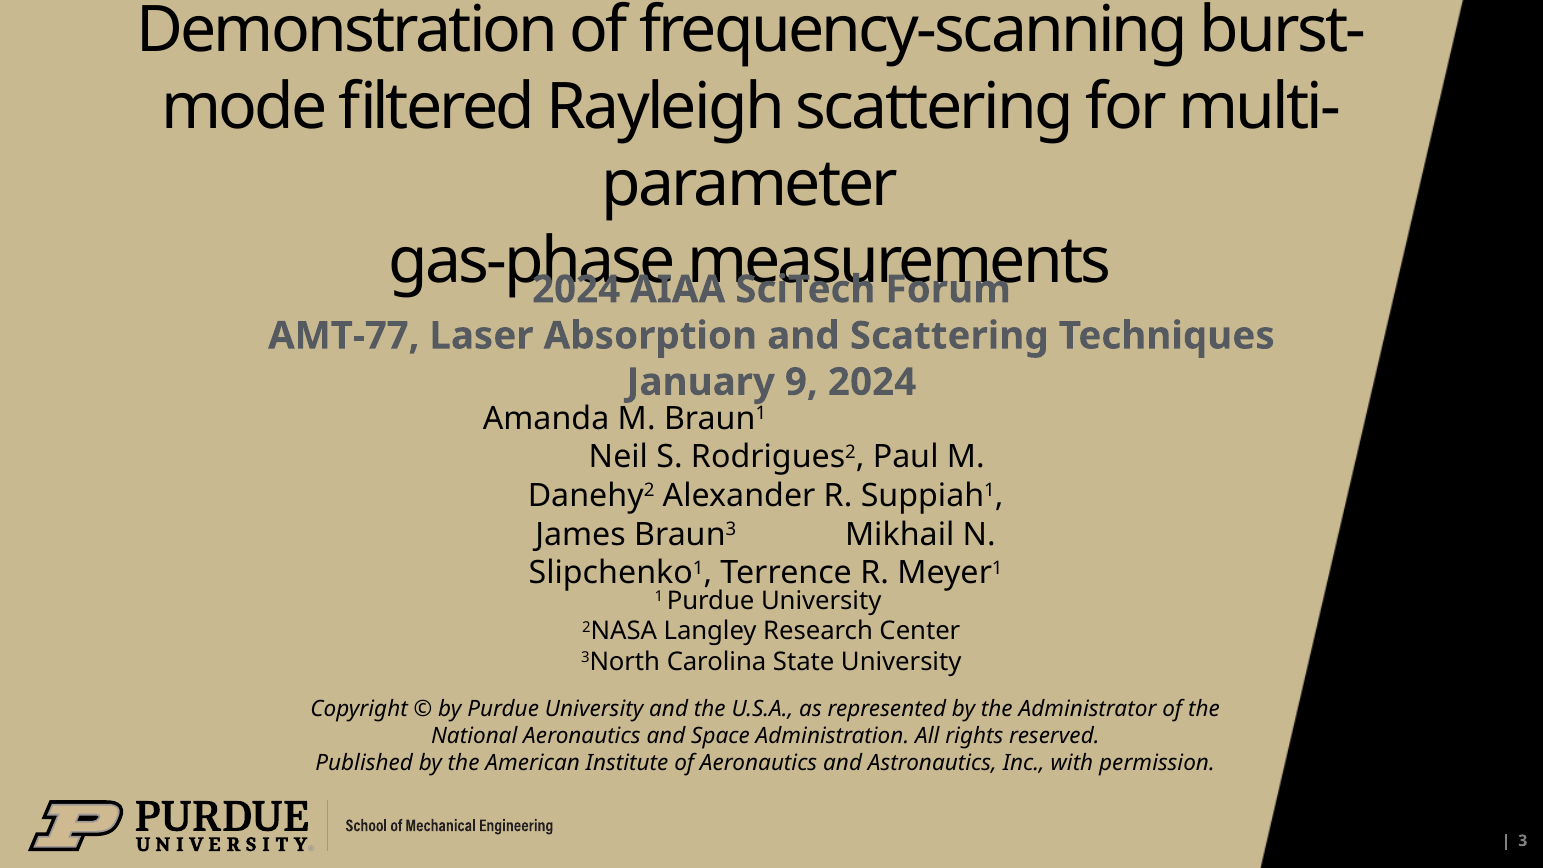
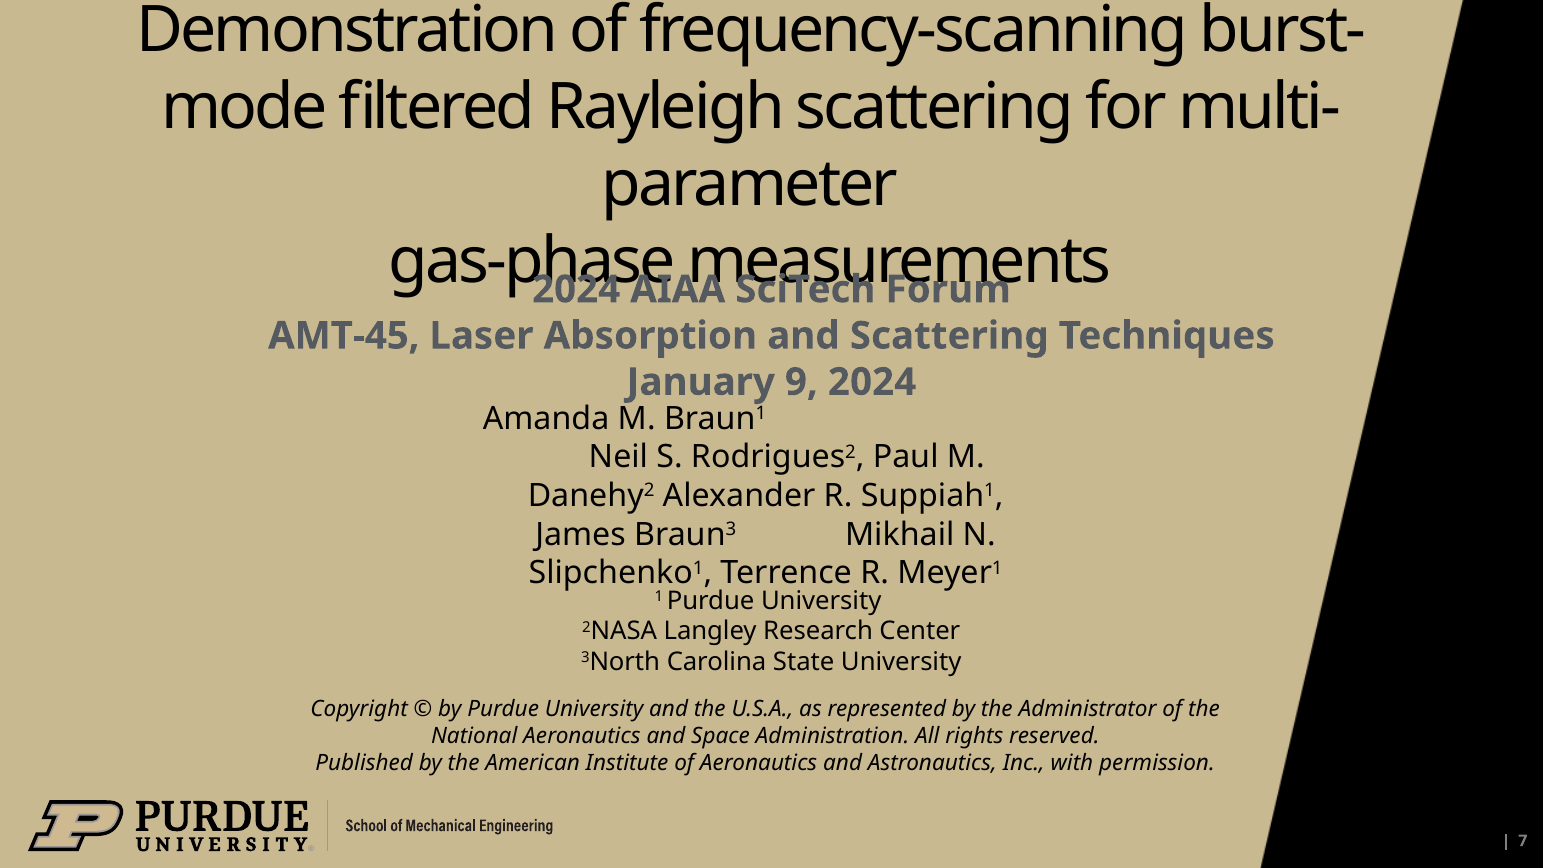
AMT-77: AMT-77 -> AMT-45
3: 3 -> 7
